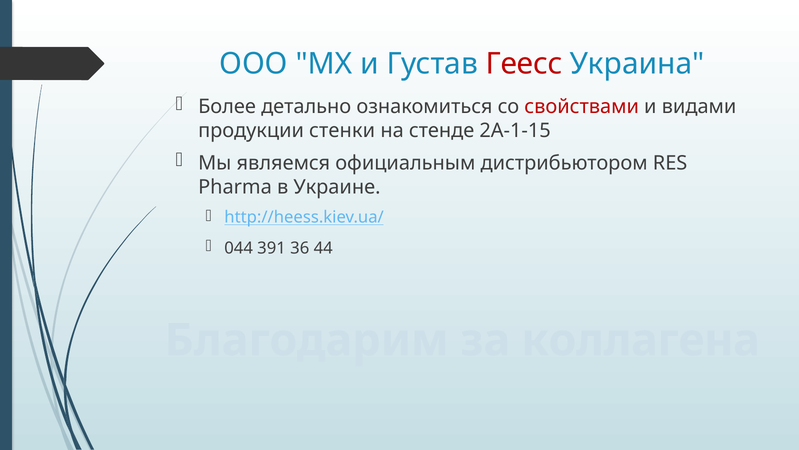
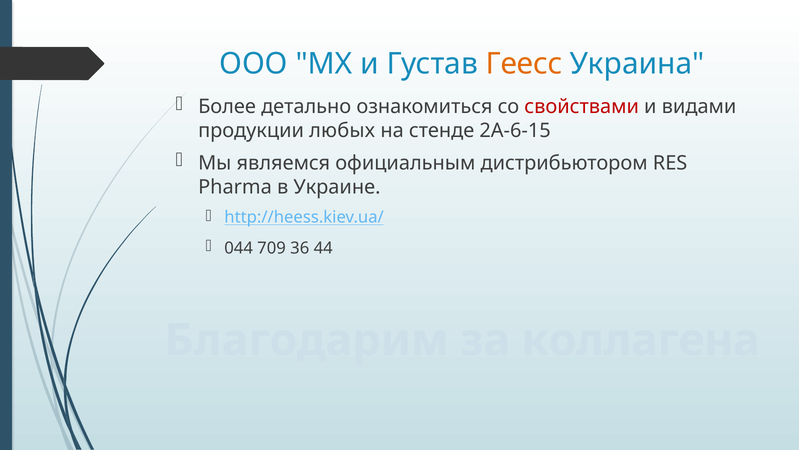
Геесс colour: red -> orange
стенки: стенки -> любых
2А-1-15: 2А-1-15 -> 2А-6-15
391: 391 -> 709
